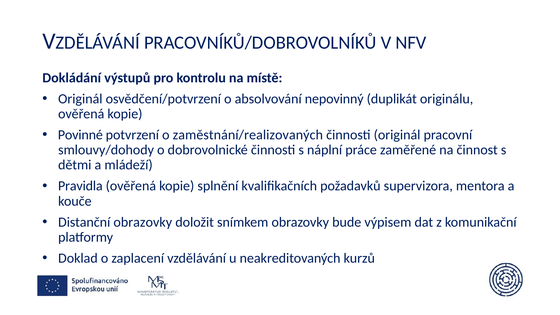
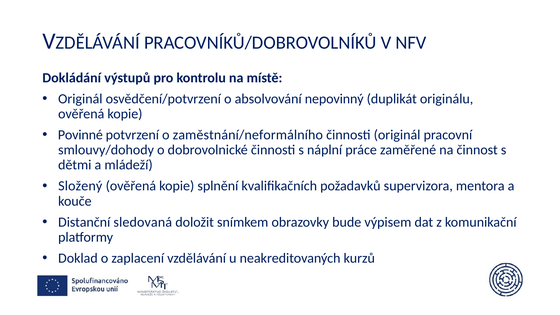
zaměstnání/realizovaných: zaměstnání/realizovaných -> zaměstnání/neformálního
Pravidla: Pravidla -> Složený
Distanční obrazovky: obrazovky -> sledovaná
